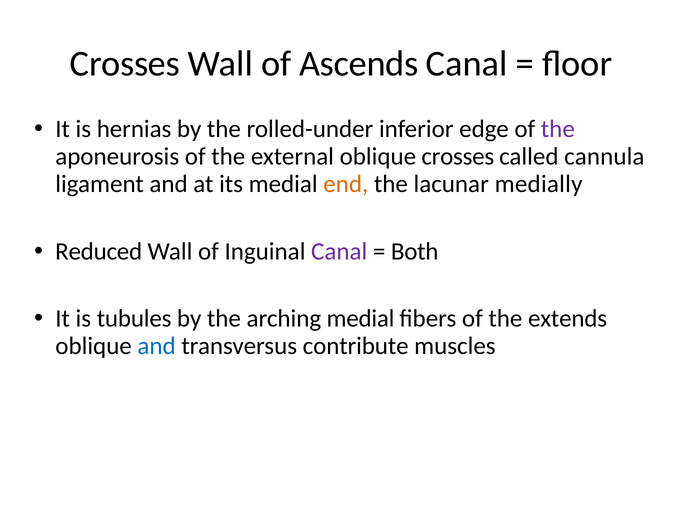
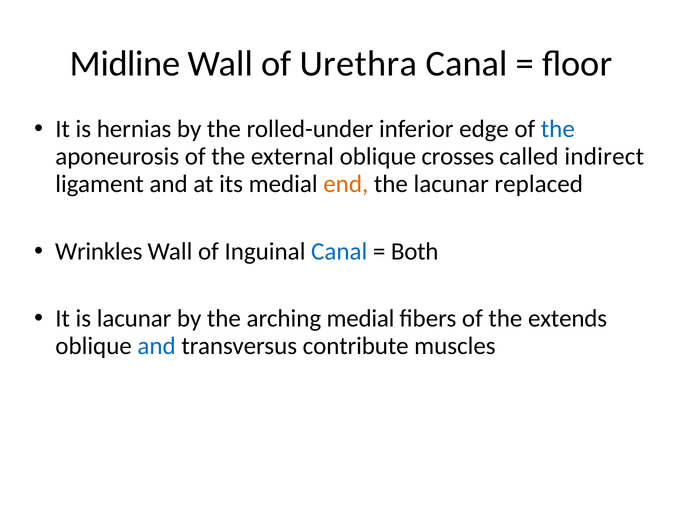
Crosses at (125, 64): Crosses -> Midline
Ascends: Ascends -> Urethra
the at (558, 129) colour: purple -> blue
cannula: cannula -> indirect
medially: medially -> replaced
Reduced: Reduced -> Wrinkles
Canal at (339, 251) colour: purple -> blue
is tubules: tubules -> lacunar
